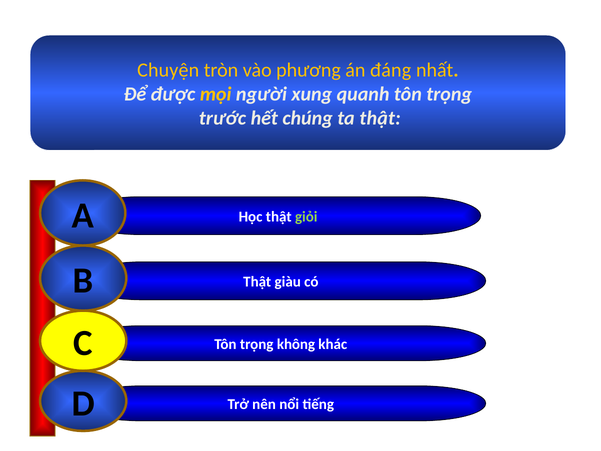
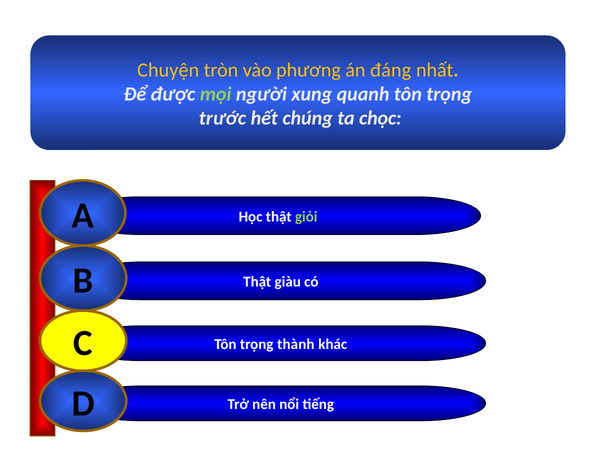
mọi colour: yellow -> light green
ta thật: thật -> chọc
không: không -> thành
